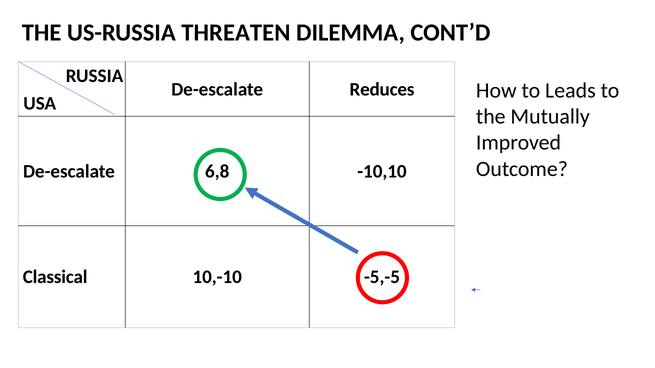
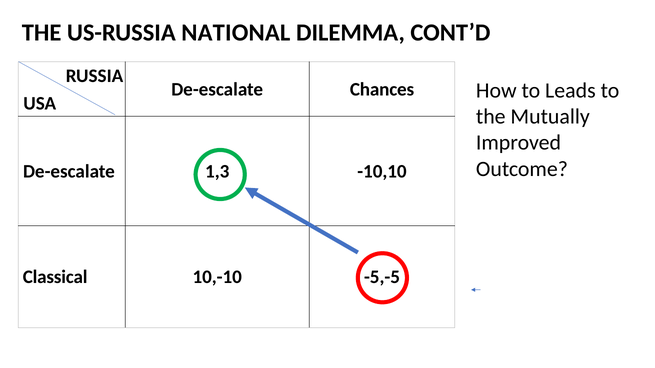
THREATEN: THREATEN -> NATIONAL
Reduces: Reduces -> Chances
6,8: 6,8 -> 1,3
